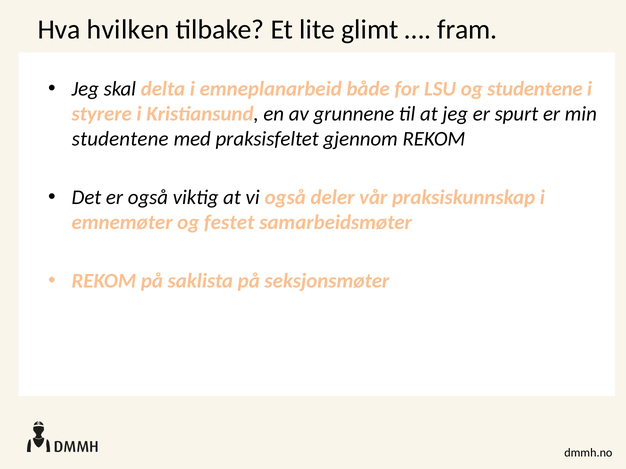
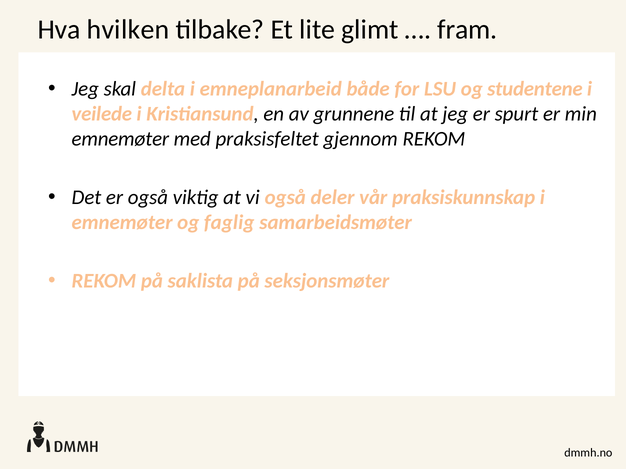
styrere: styrere -> veilede
studentene at (120, 139): studentene -> emnemøter
festet: festet -> faglig
